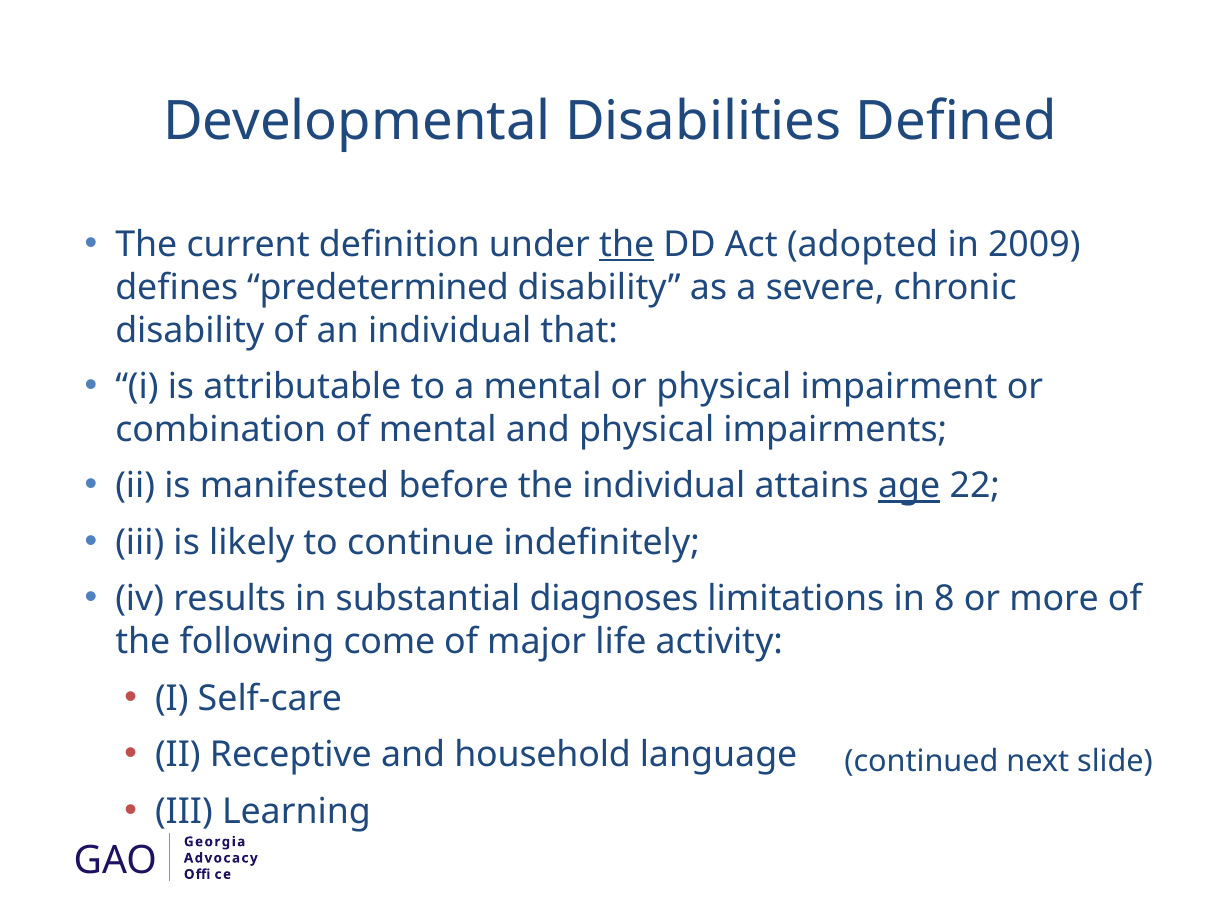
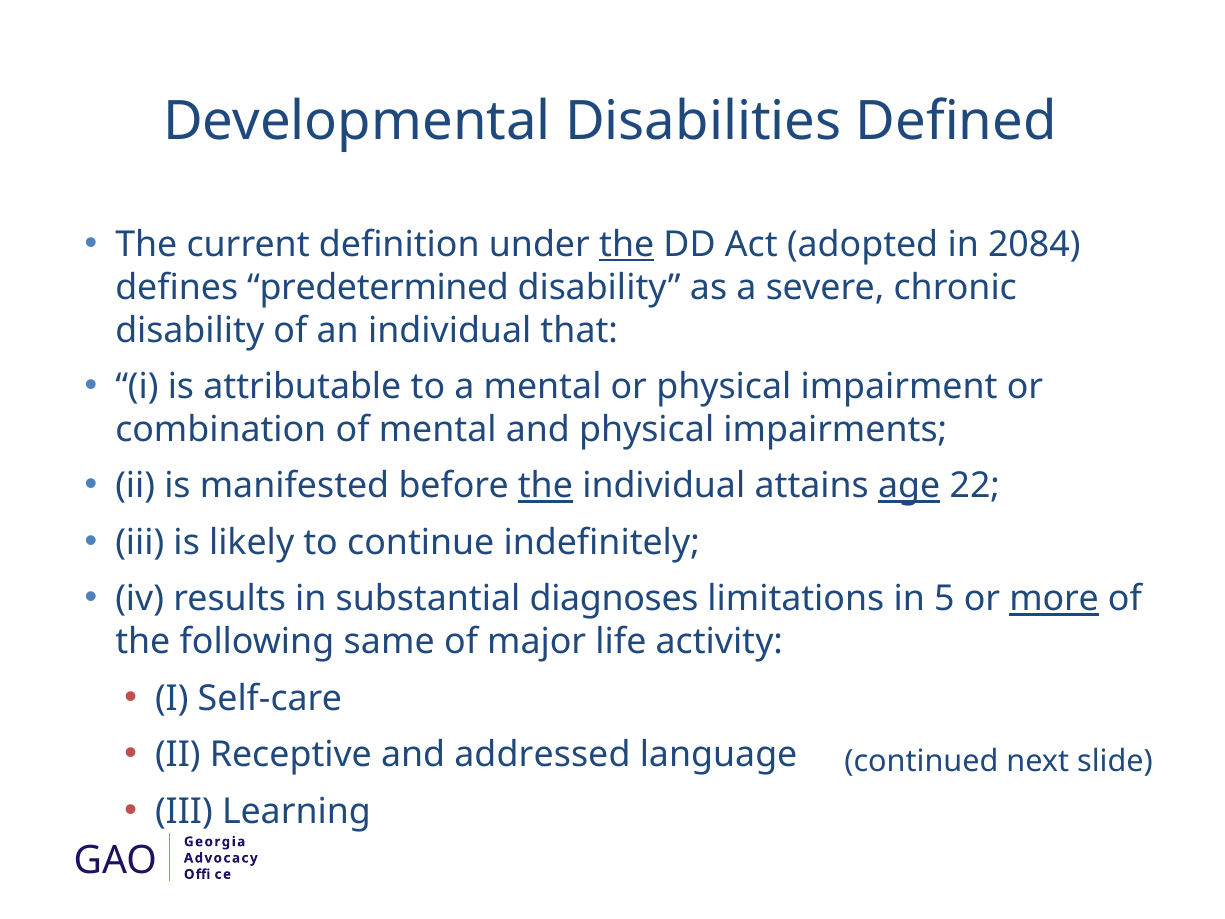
2009: 2009 -> 2084
the at (545, 486) underline: none -> present
8: 8 -> 5
more underline: none -> present
come: come -> same
household: household -> addressed
